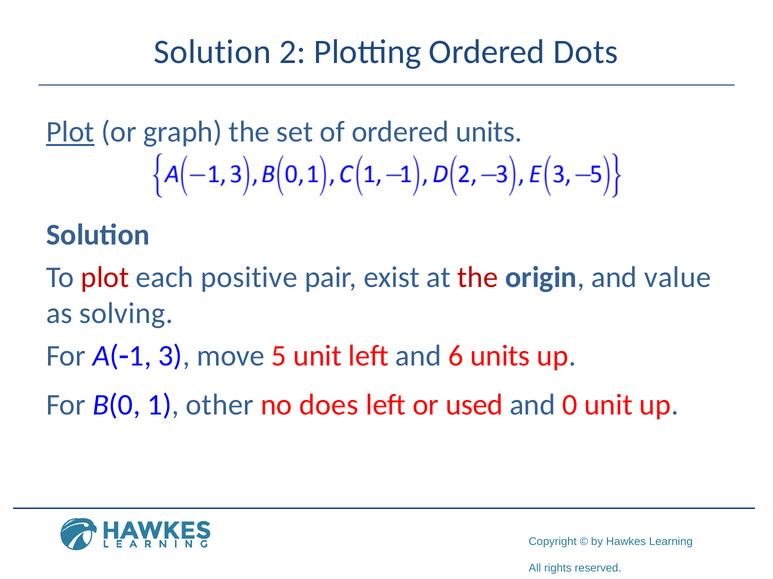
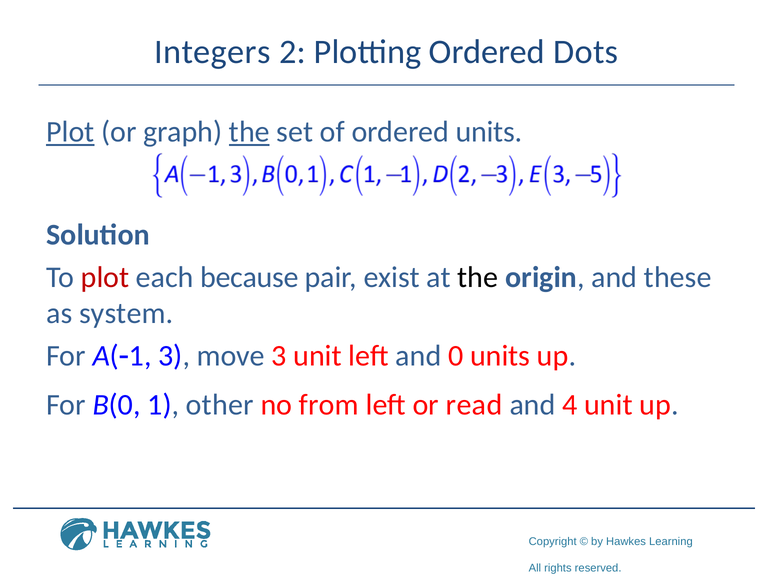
Solution at (212, 52): Solution -> Integers
the at (249, 132) underline: none -> present
positive: positive -> because
the at (478, 278) colour: red -> black
value: value -> these
solving: solving -> system
move 5: 5 -> 3
6: 6 -> 0
does: does -> from
used: used -> read
0: 0 -> 4
